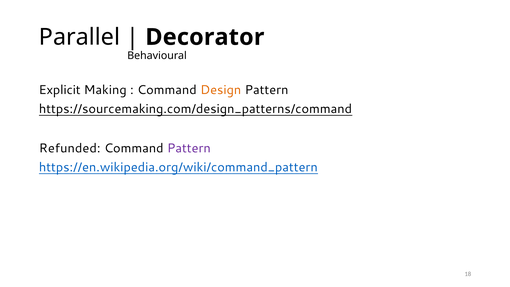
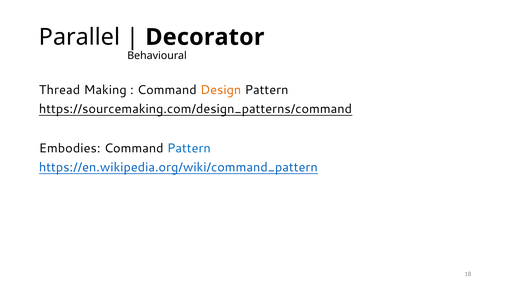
Explicit: Explicit -> Thread
Refunded: Refunded -> Embodies
Pattern at (189, 148) colour: purple -> blue
